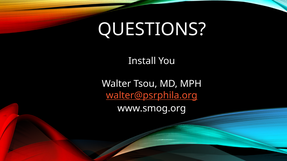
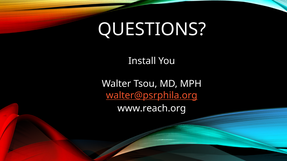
www.smog.org: www.smog.org -> www.reach.org
